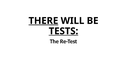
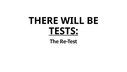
THERE underline: present -> none
